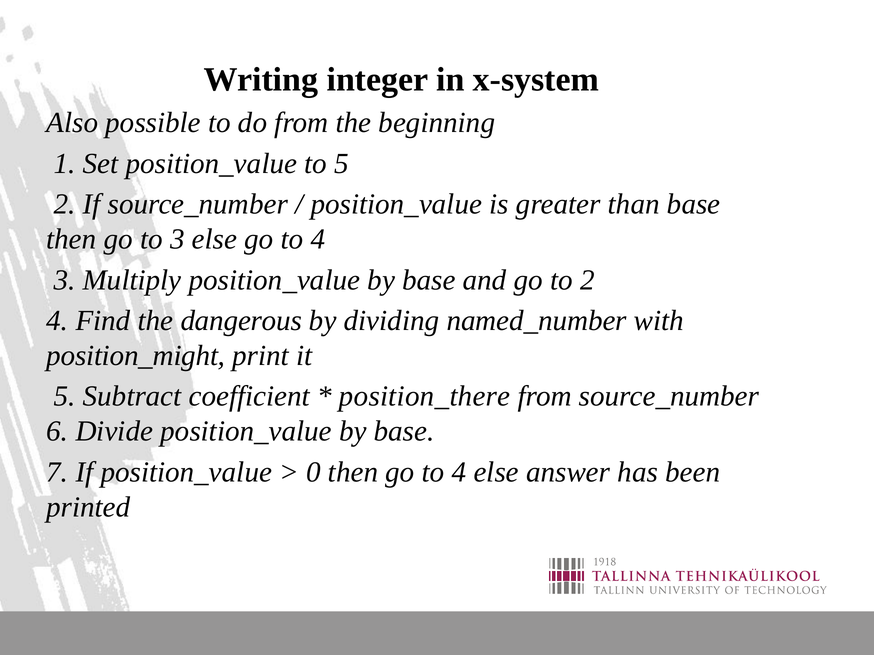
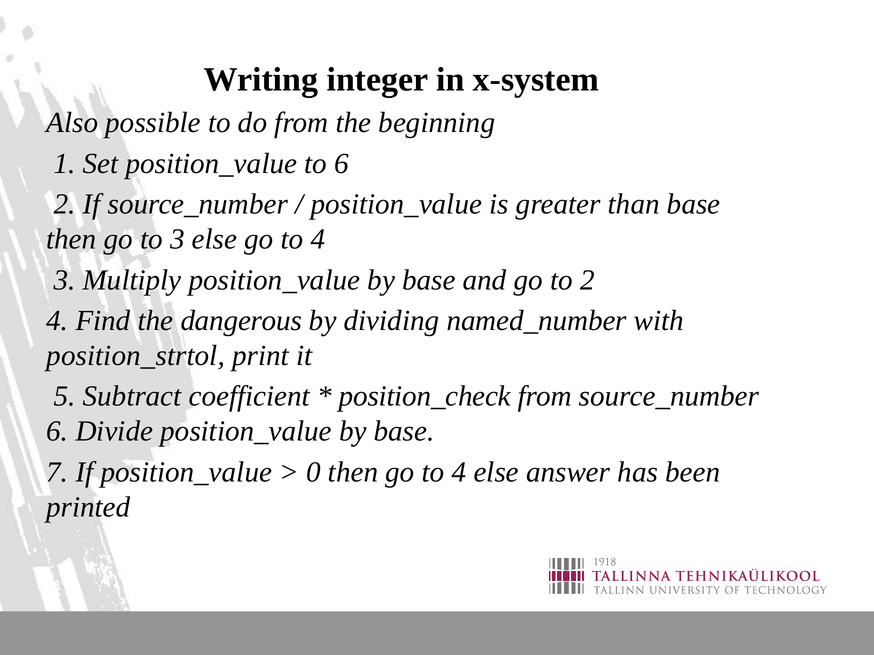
to 5: 5 -> 6
position_might: position_might -> position_strtol
position_there: position_there -> position_check
